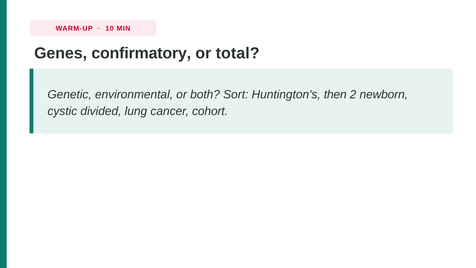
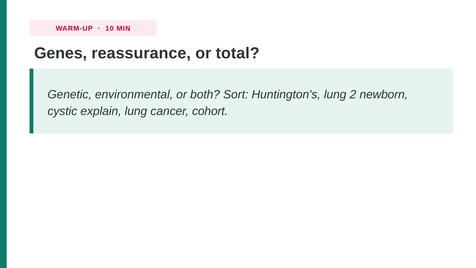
confirmatory: confirmatory -> reassurance
Huntington's then: then -> lung
divided: divided -> explain
